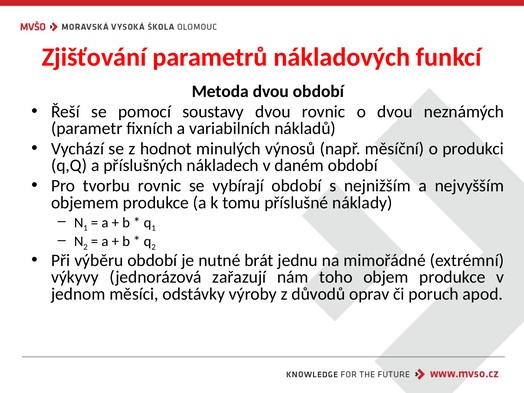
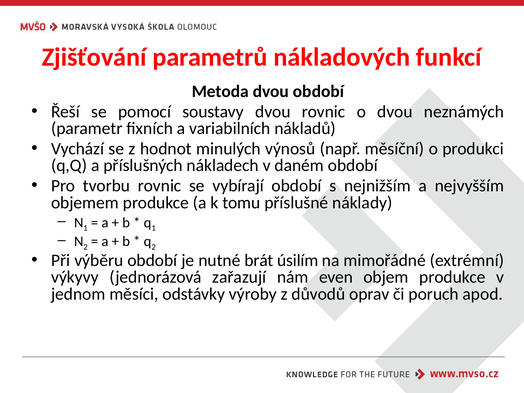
jednu: jednu -> úsilím
toho: toho -> even
